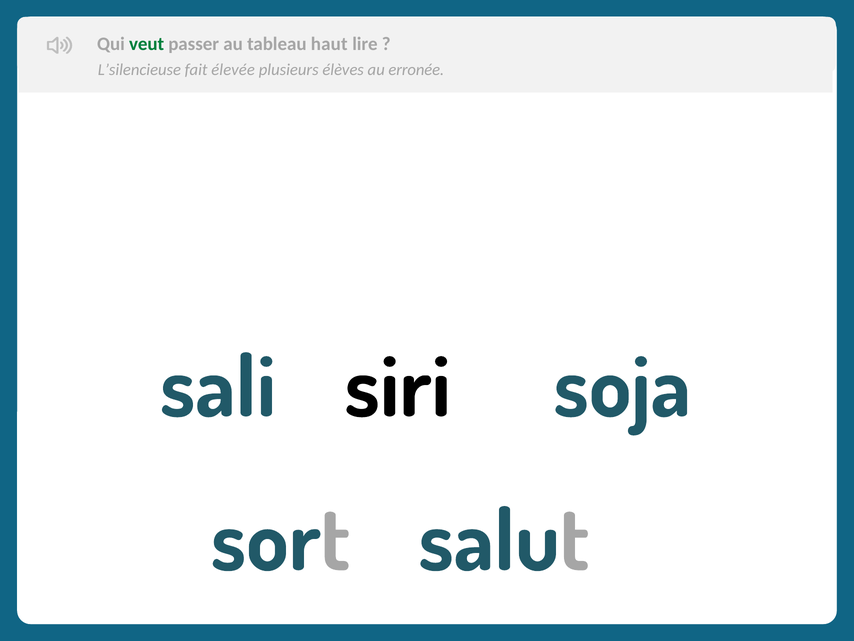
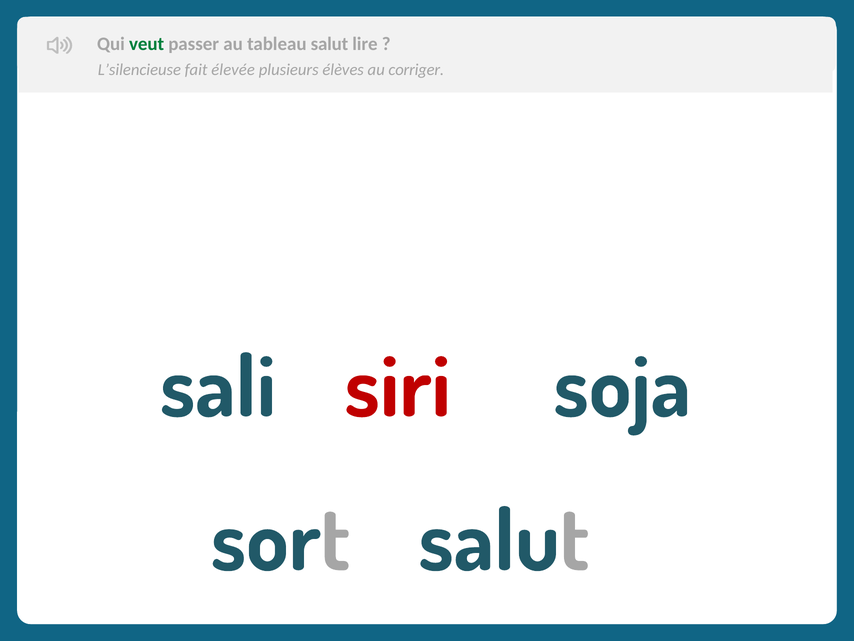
tableau haut: haut -> salut
erronée: erronée -> corriger
siri colour: black -> red
